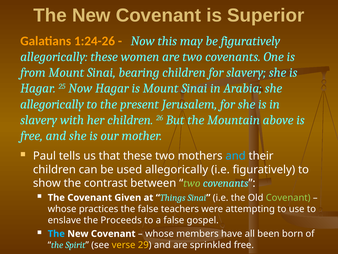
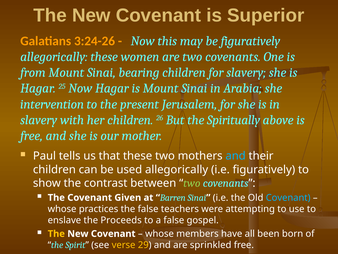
1:24-26: 1:24-26 -> 3:24-26
allegorically at (52, 104): allegorically -> intervention
Mountain: Mountain -> Spiritually
Things: Things -> Barren
Covenant at (288, 197) colour: light green -> light blue
The at (56, 233) colour: light blue -> yellow
